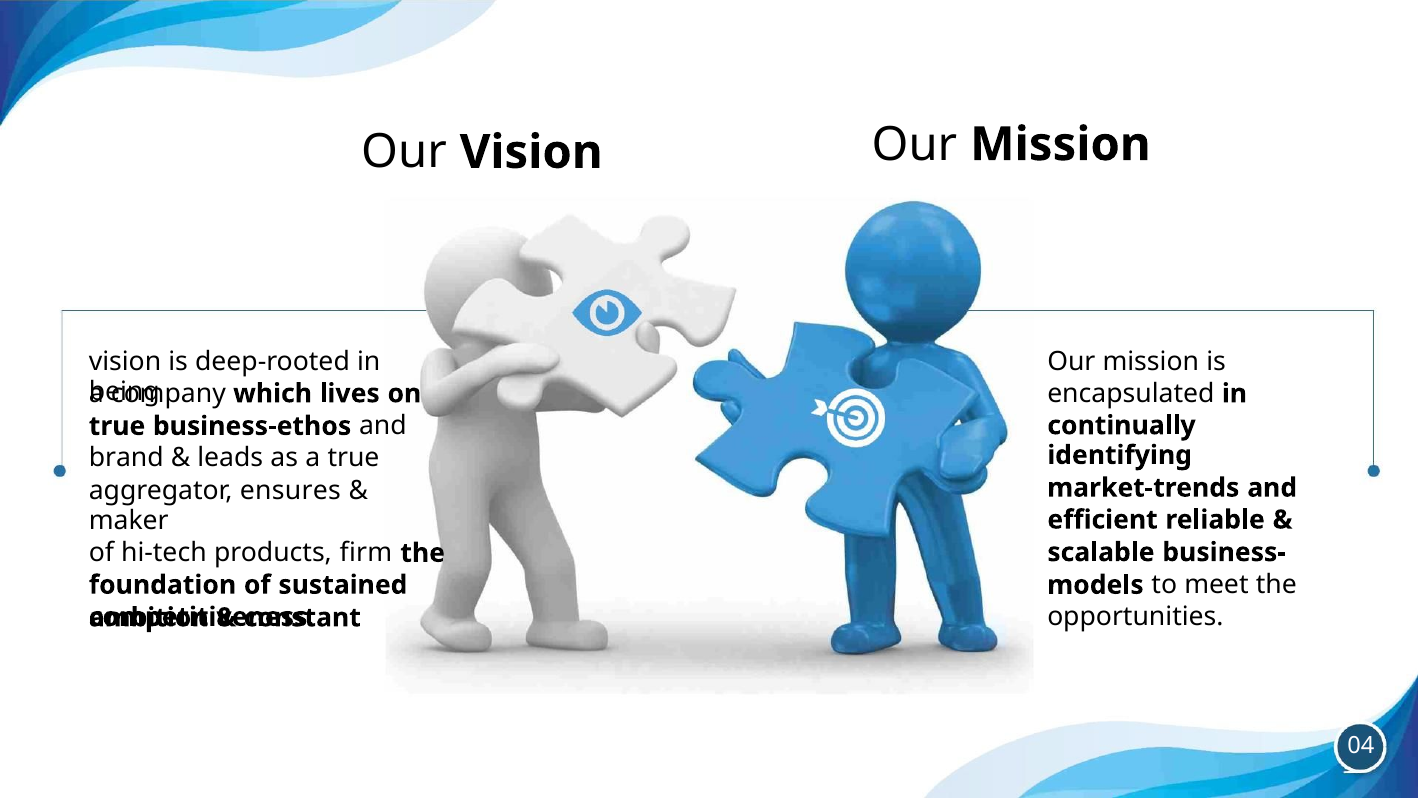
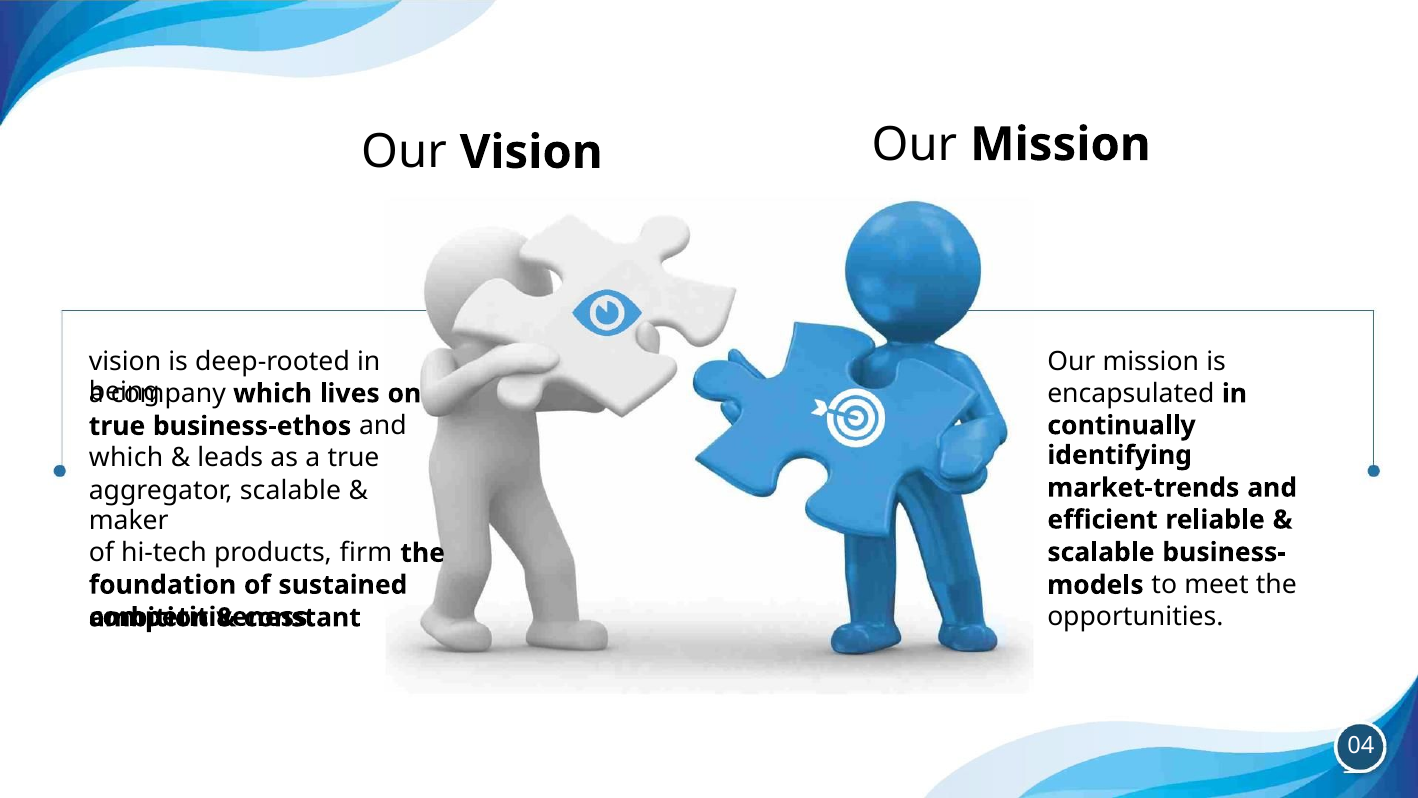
brand at (126, 458): brand -> which
aggregator ensures: ensures -> scalable
